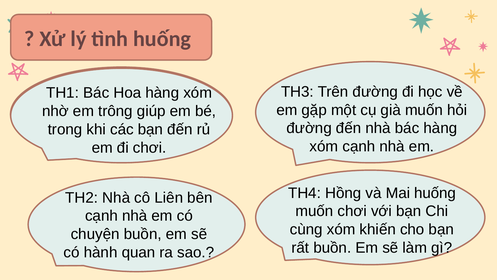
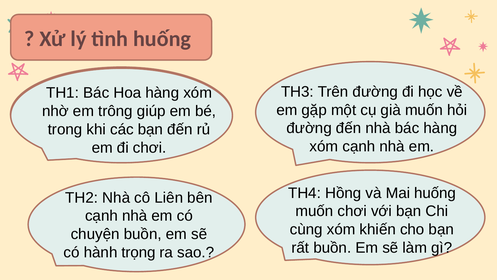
quan: quan -> trọng
